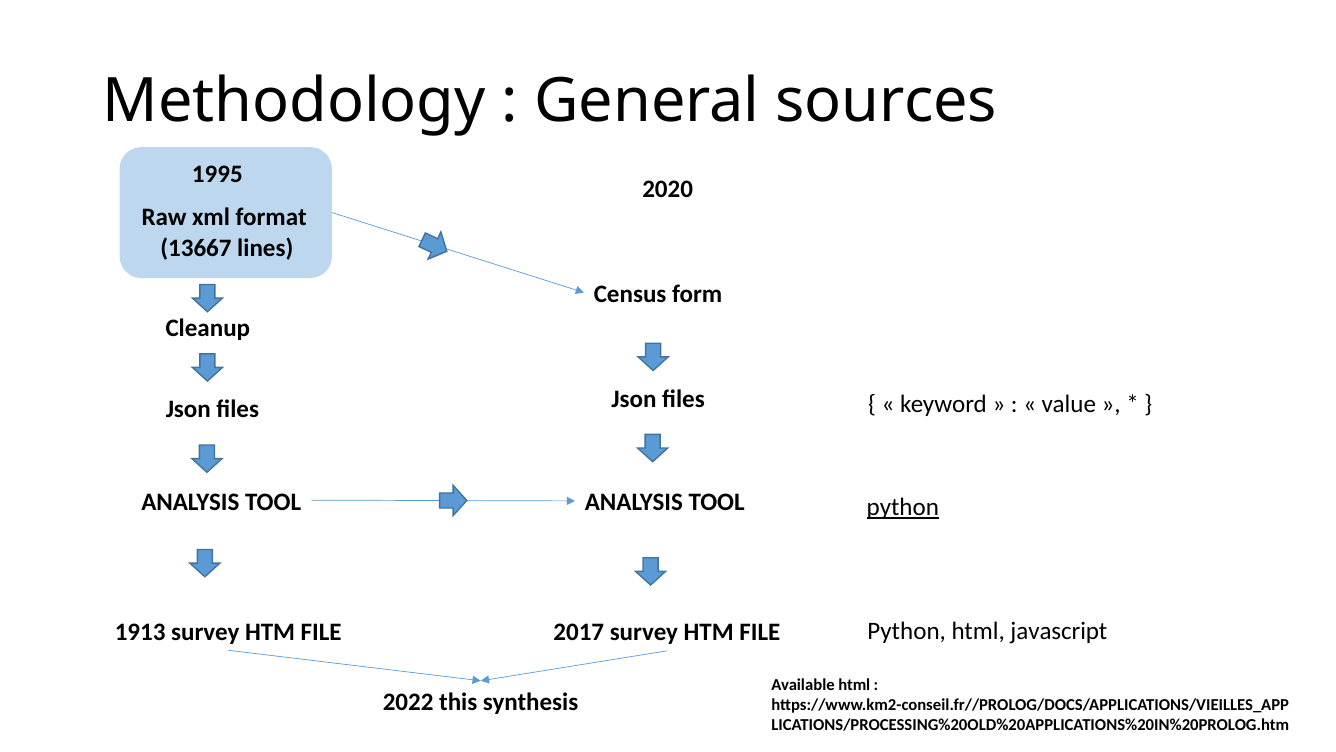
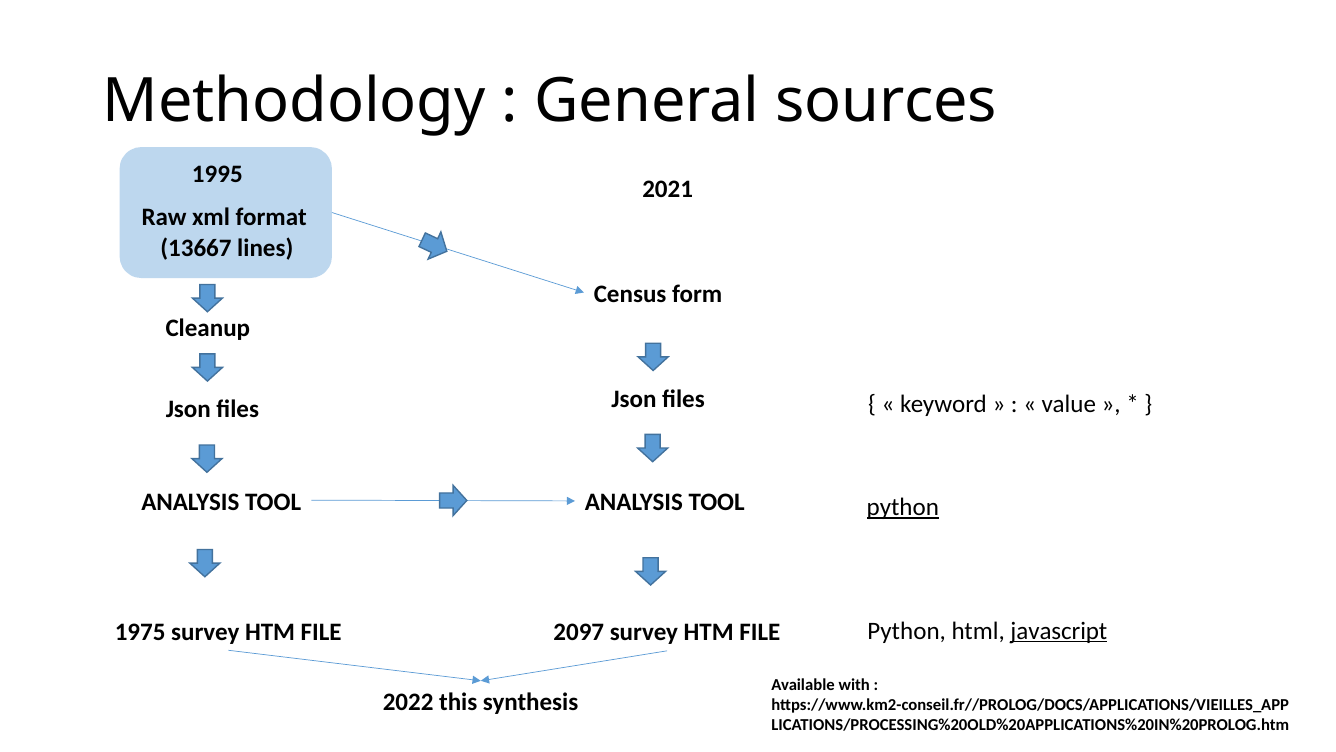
2020: 2020 -> 2021
javascript underline: none -> present
1913: 1913 -> 1975
2017: 2017 -> 2097
Available html: html -> with
